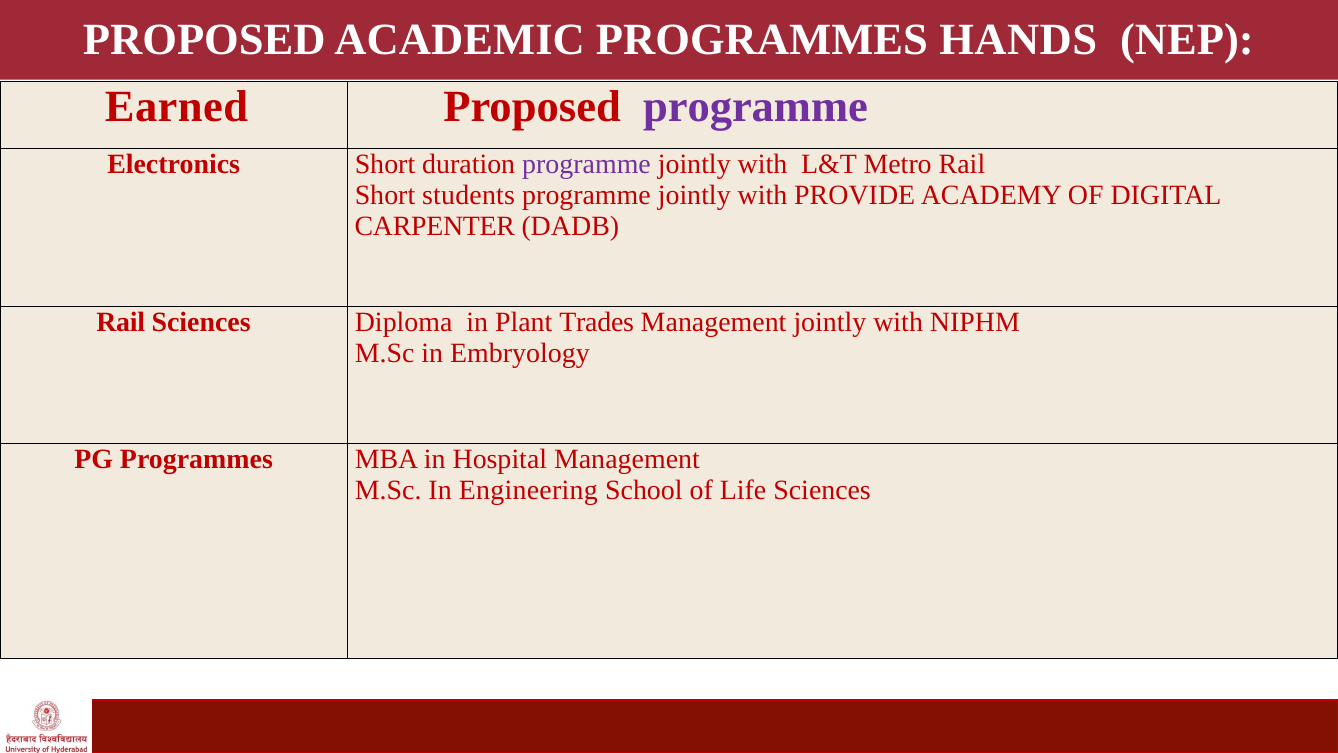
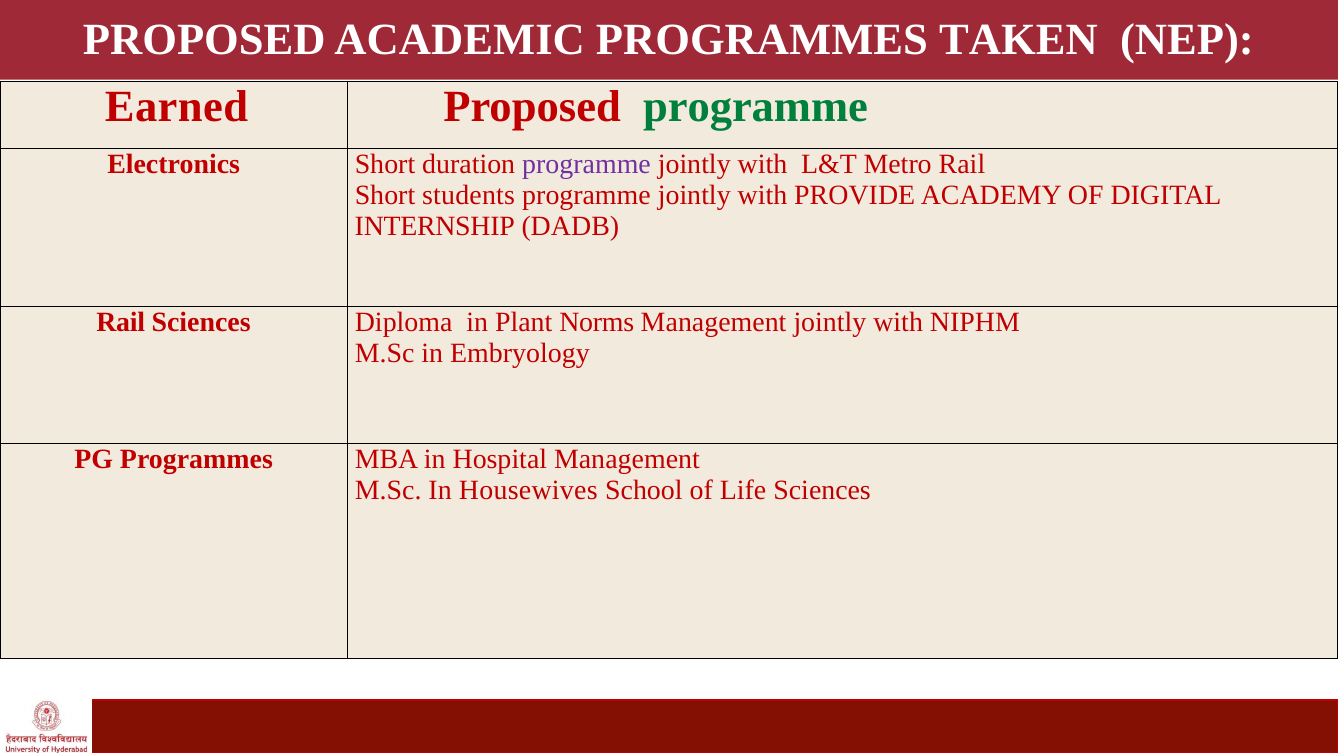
HANDS: HANDS -> TAKEN
programme at (756, 106) colour: purple -> green
CARPENTER: CARPENTER -> INTERNSHIP
Trades: Trades -> Norms
Engineering: Engineering -> Housewives
